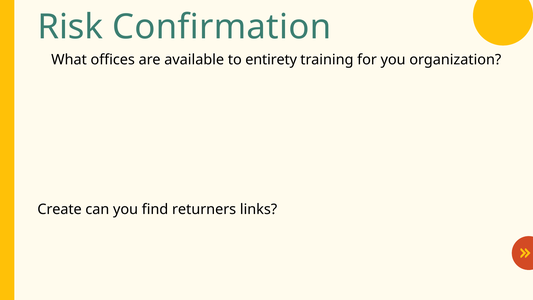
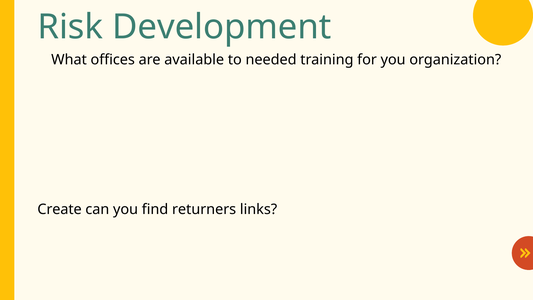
Confirmation: Confirmation -> Development
entirety: entirety -> needed
